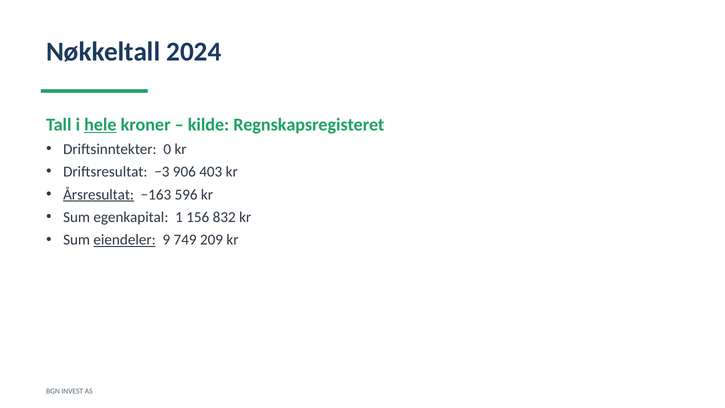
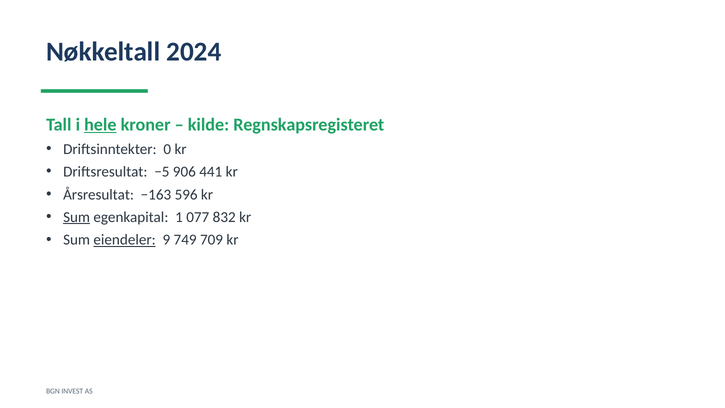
−3: −3 -> −5
403: 403 -> 441
Årsresultat underline: present -> none
Sum at (77, 217) underline: none -> present
156: 156 -> 077
209: 209 -> 709
